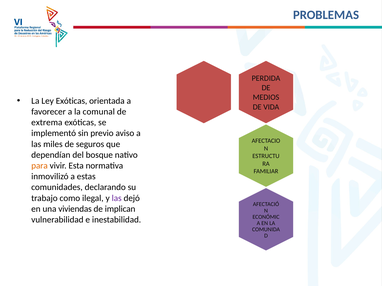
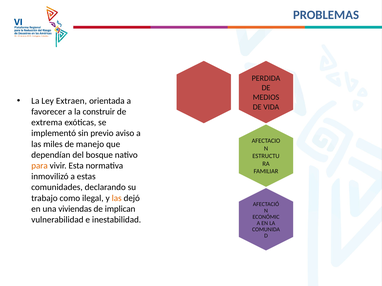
Ley Exóticas: Exóticas -> Extraen
comunal: comunal -> construir
seguros: seguros -> manejo
las at (117, 198) colour: purple -> orange
